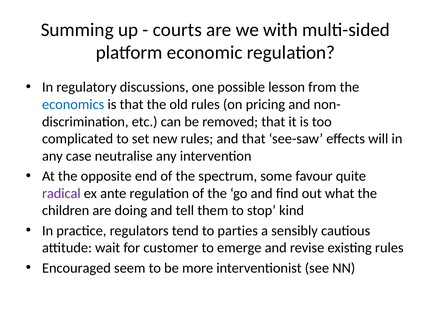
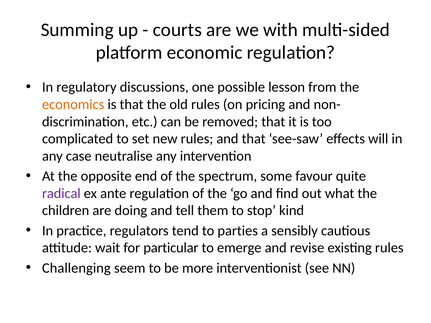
economics colour: blue -> orange
customer: customer -> particular
Encouraged: Encouraged -> Challenging
